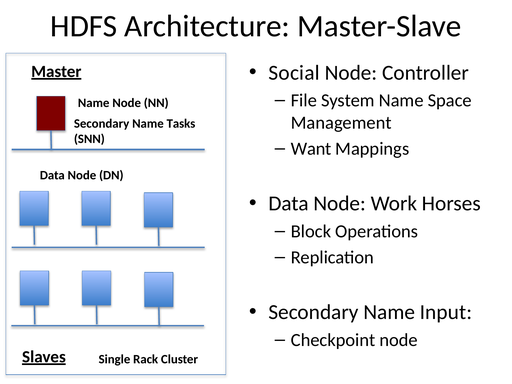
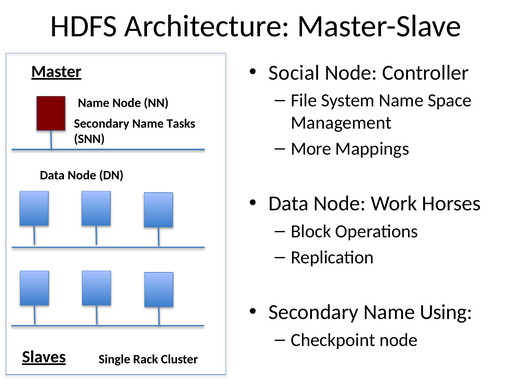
Want: Want -> More
Input: Input -> Using
